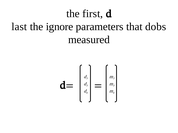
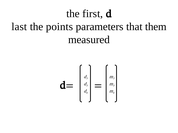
ignore: ignore -> points
dobs: dobs -> them
